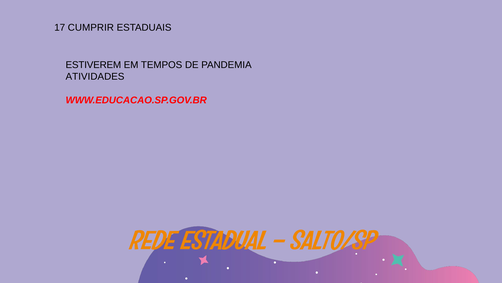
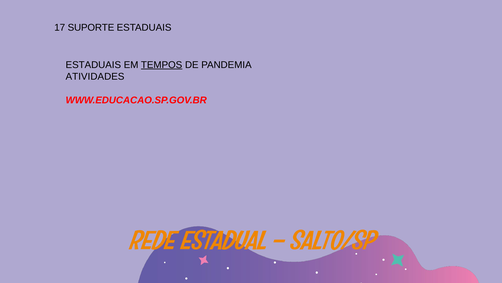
CUMPRIR: CUMPRIR -> SUPORTE
ESTIVEREM at (93, 65): ESTIVEREM -> ESTADUAIS
TEMPOS underline: none -> present
